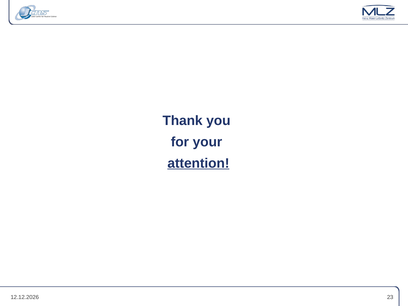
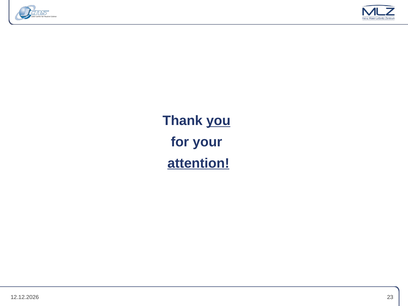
you underline: none -> present
